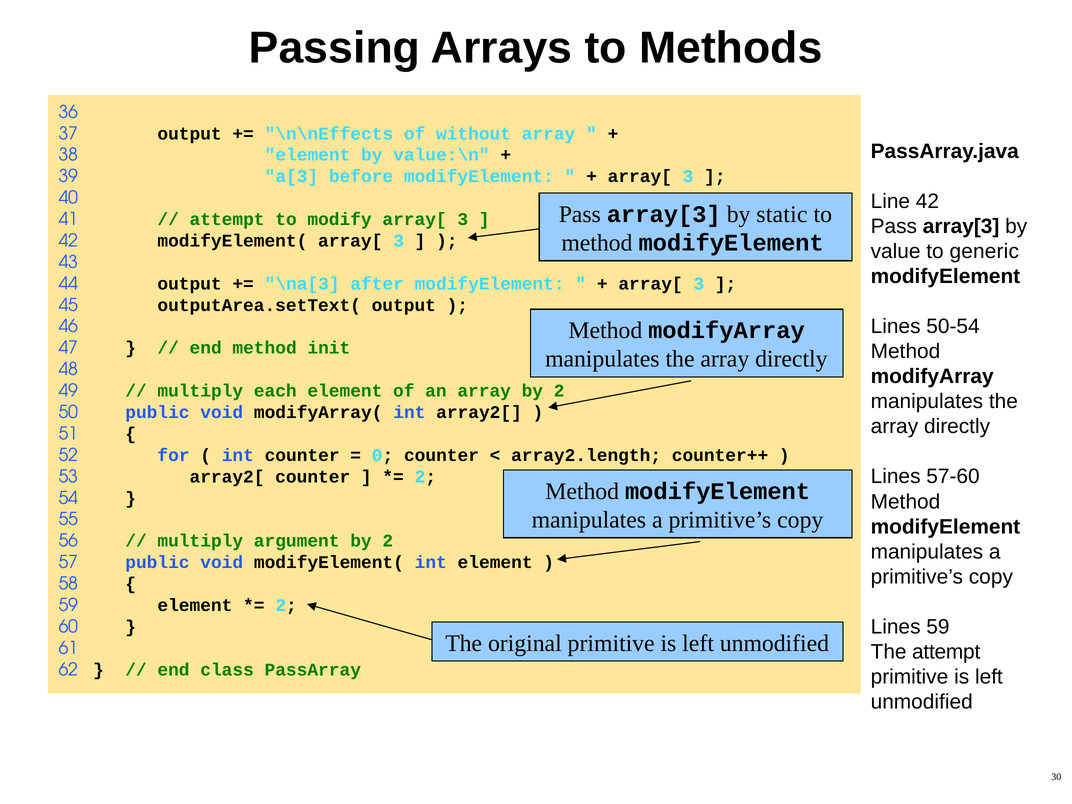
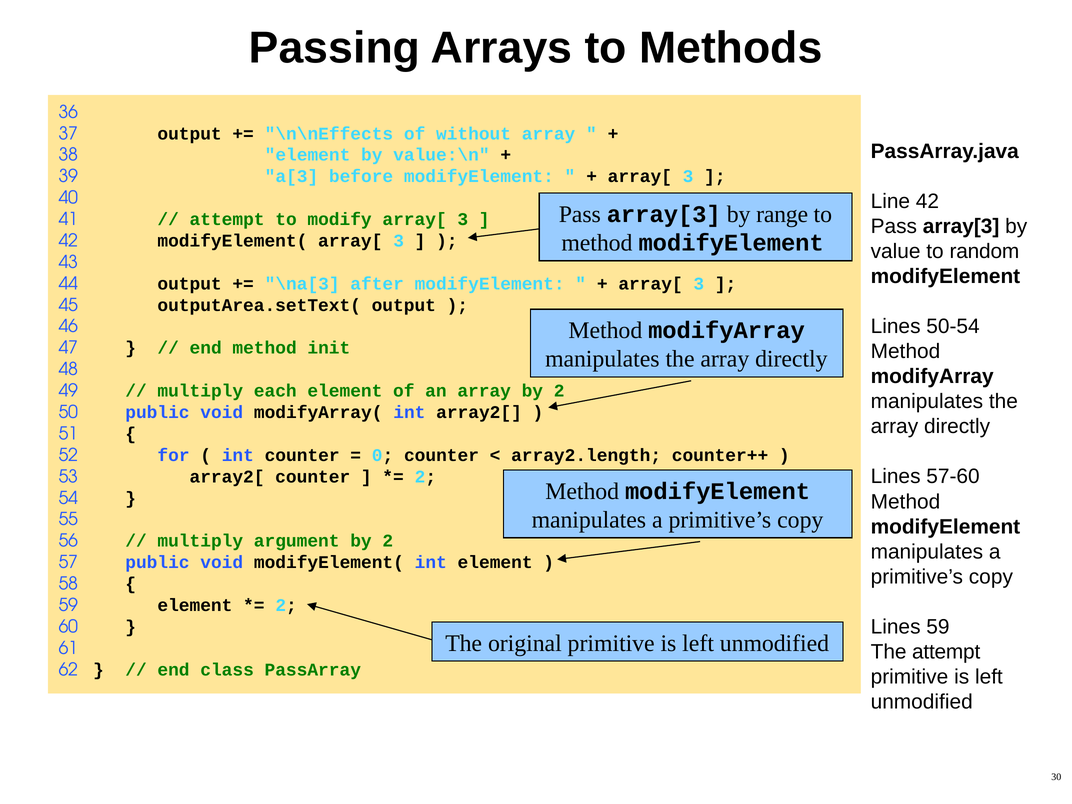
static: static -> range
generic: generic -> random
